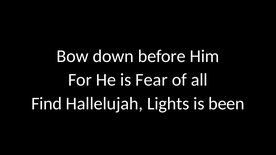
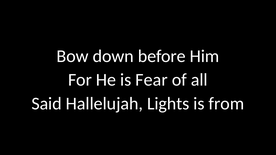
Find: Find -> Said
been: been -> from
